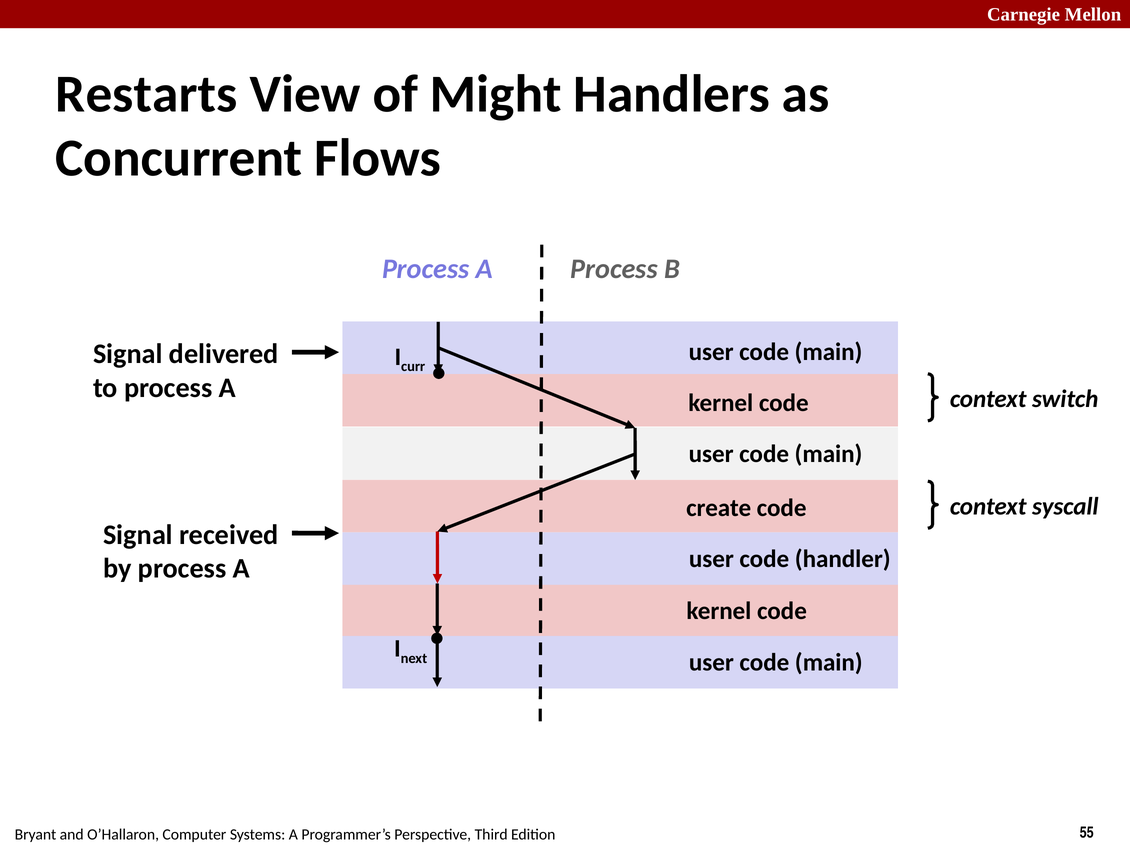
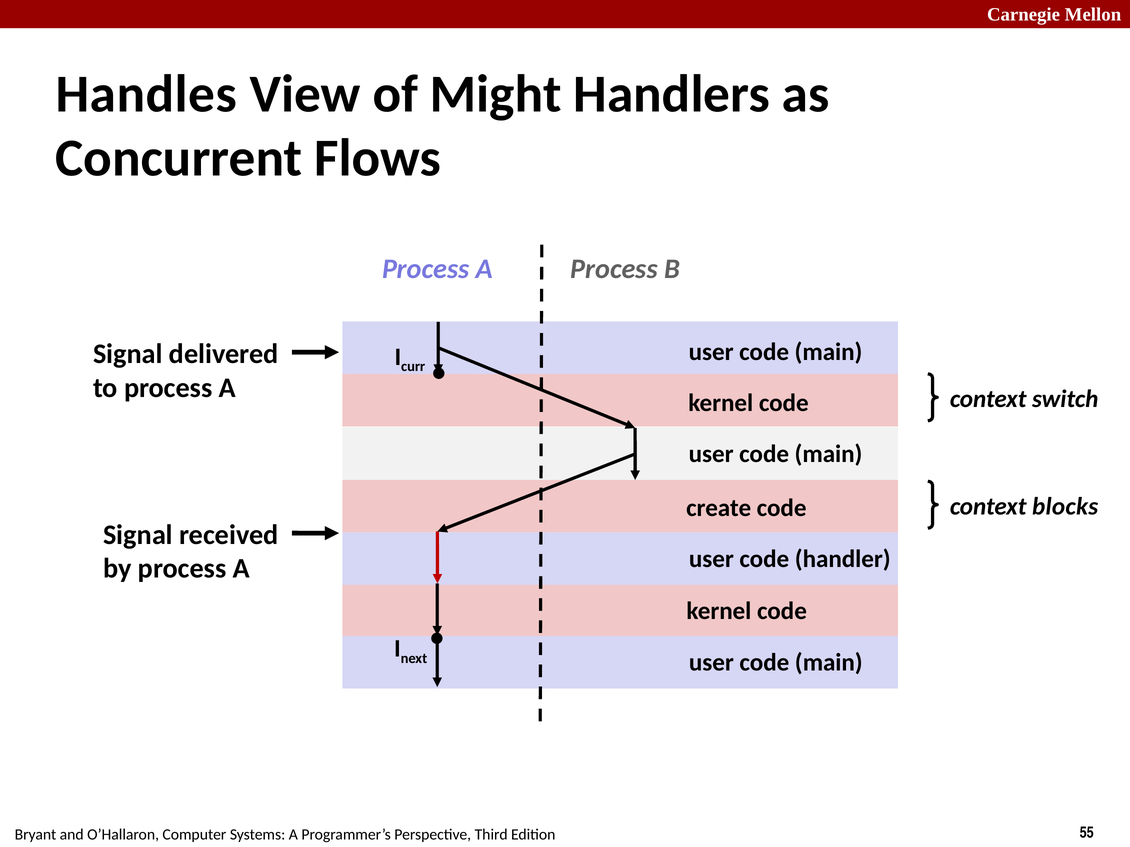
Restarts: Restarts -> Handles
syscall: syscall -> blocks
